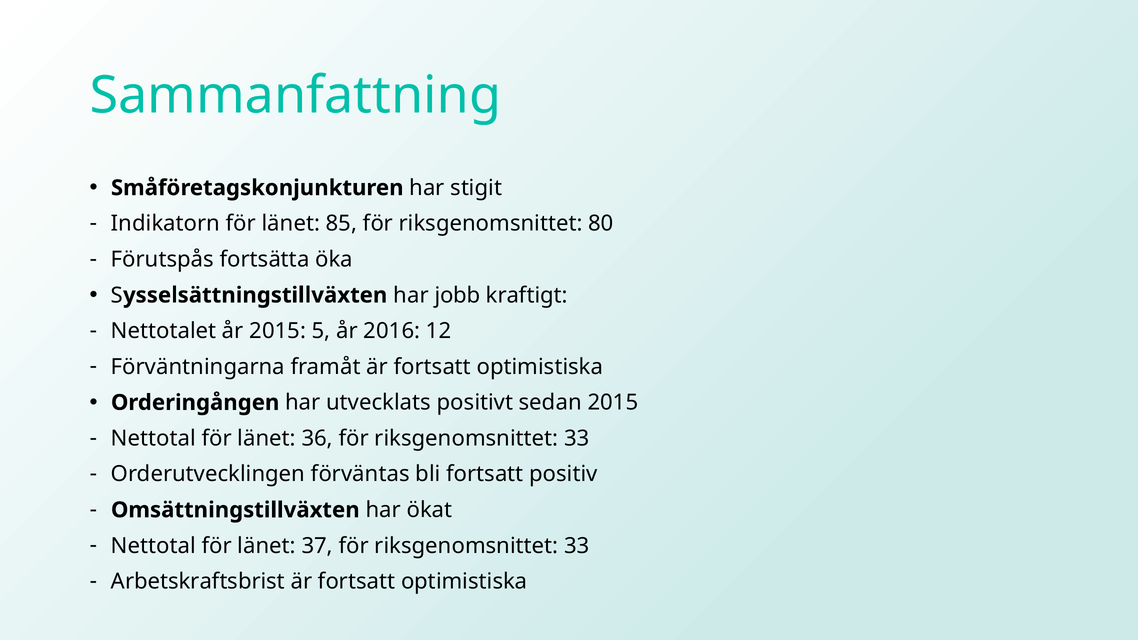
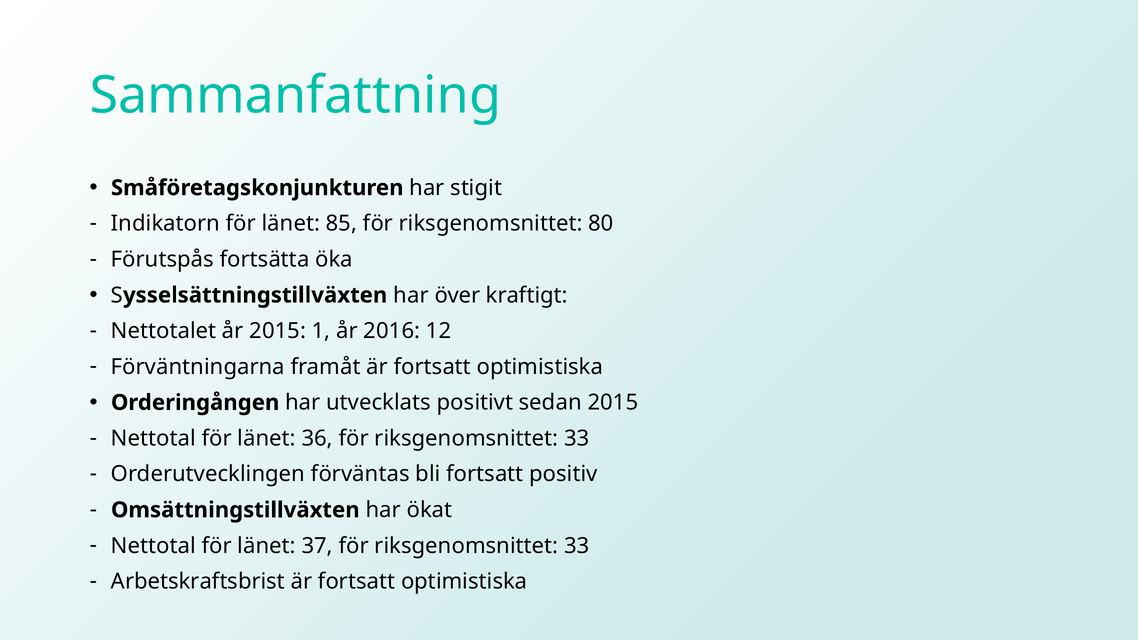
jobb: jobb -> över
5: 5 -> 1
